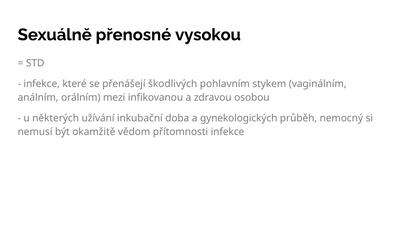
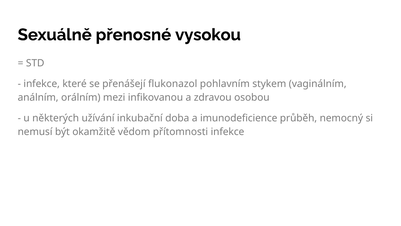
škodlivých: škodlivých -> flukonazol
gynekologických: gynekologických -> imunodeficience
